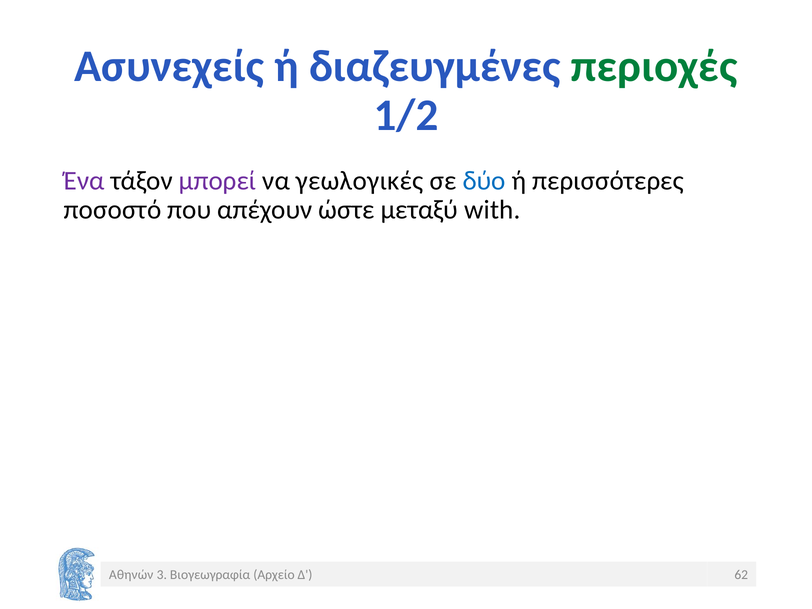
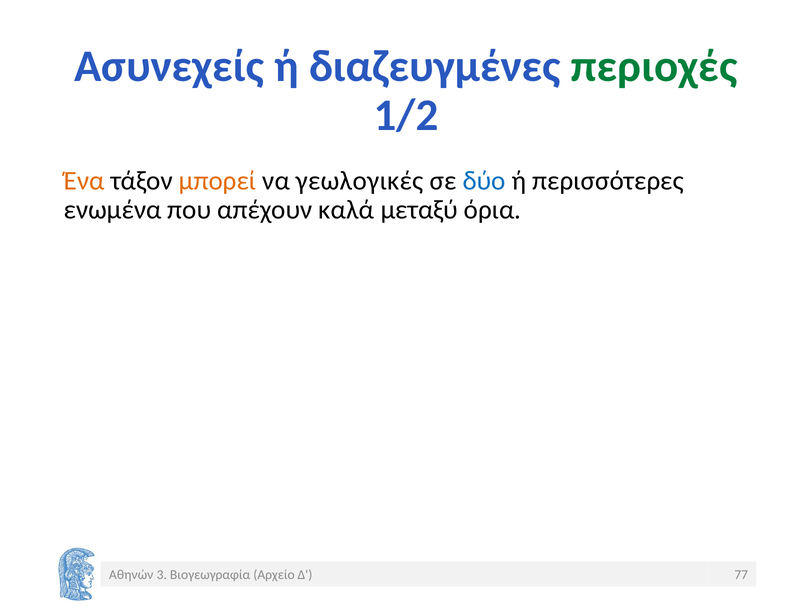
Ένα colour: purple -> orange
μπορεί colour: purple -> orange
ποσοστό: ποσοστό -> ενωμένα
ώστε: ώστε -> καλά
with: with -> όρια
62: 62 -> 77
